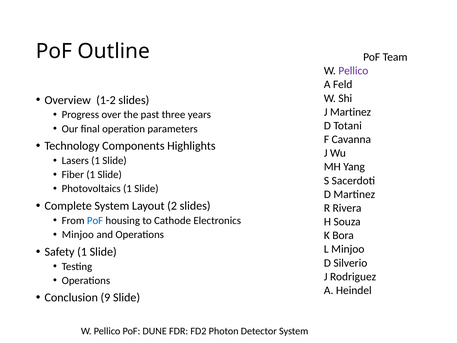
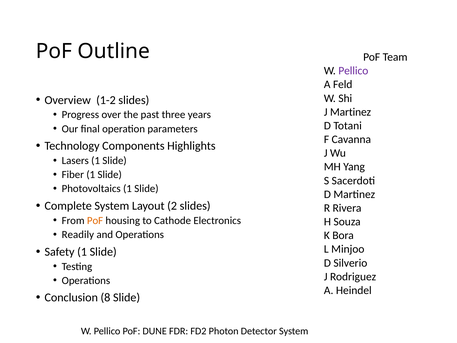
PoF at (95, 220) colour: blue -> orange
Minjoo at (78, 234): Minjoo -> Readily
9: 9 -> 8
